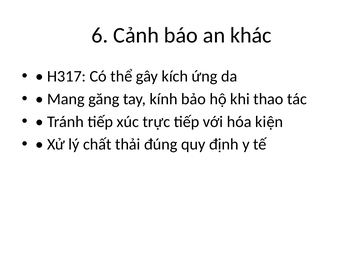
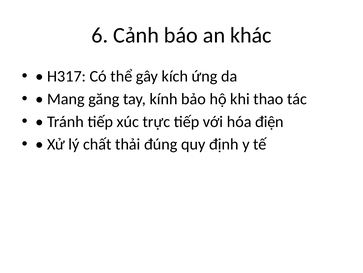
kiện: kiện -> điện
